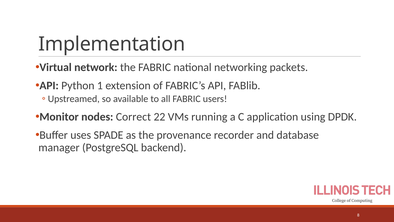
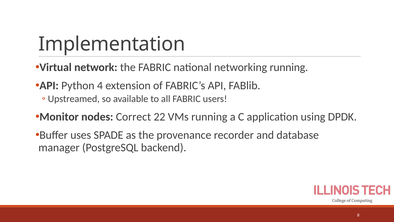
networking packets: packets -> running
1: 1 -> 4
